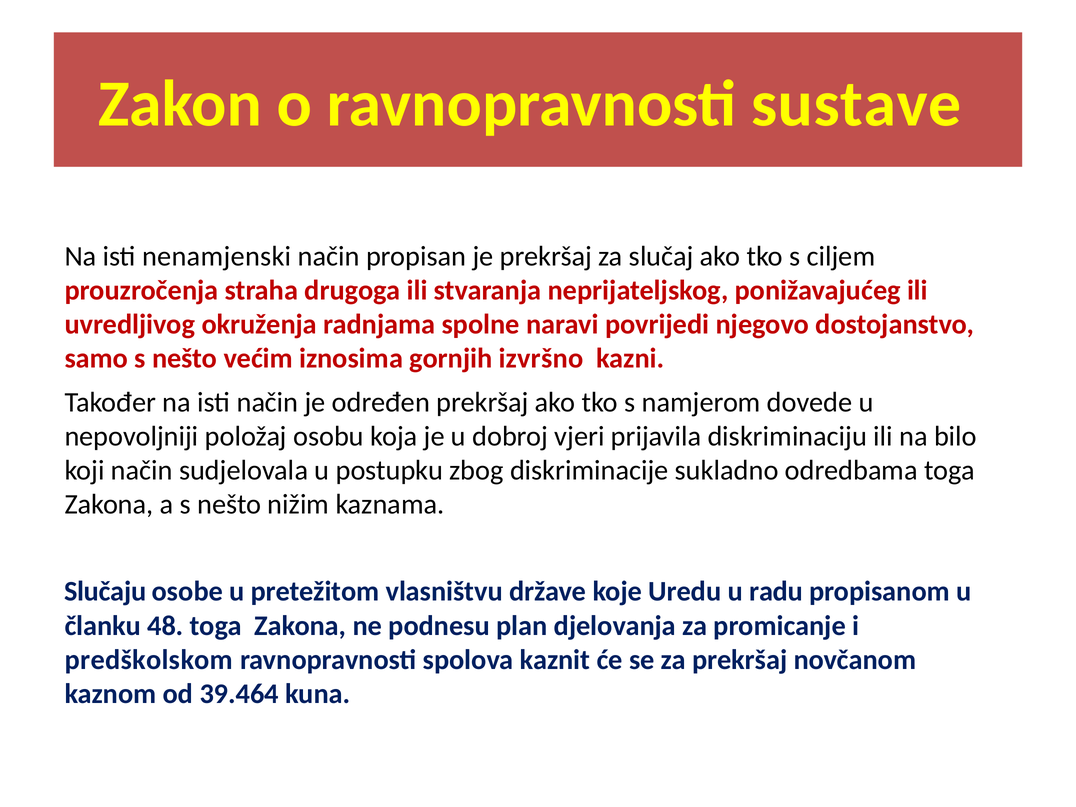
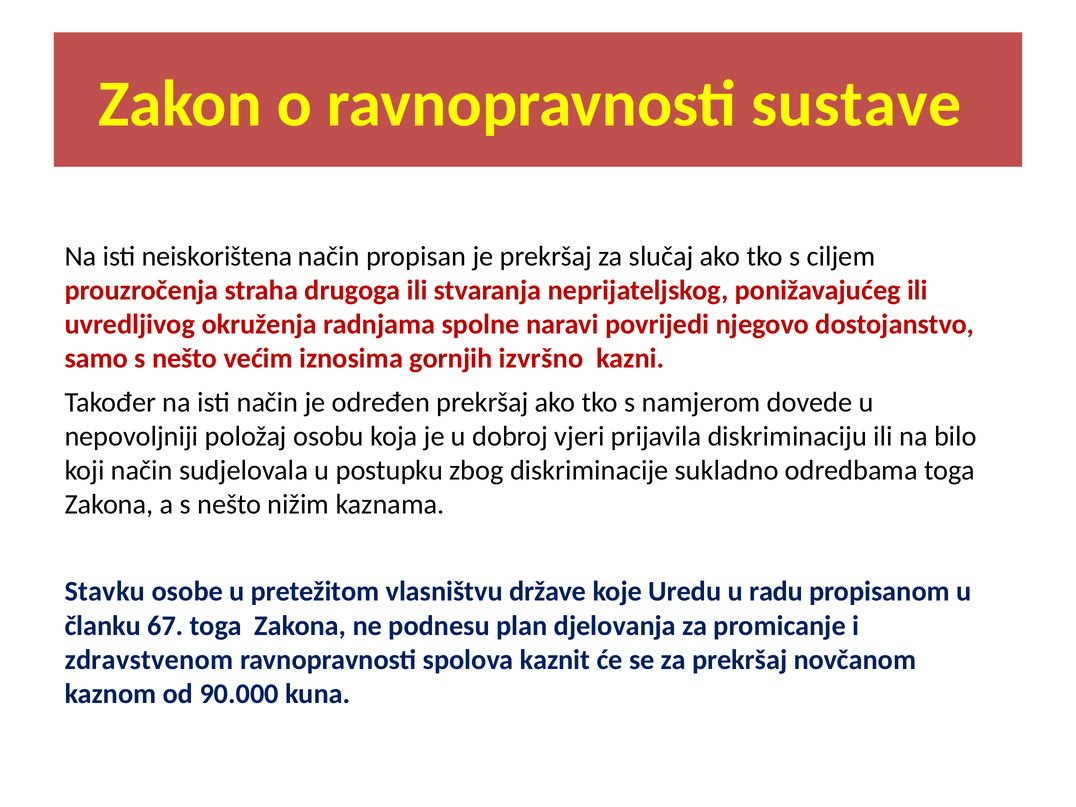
nenamjenski: nenamjenski -> neiskorištena
Slučaju: Slučaju -> Stavku
48: 48 -> 67
predškolskom: predškolskom -> zdravstvenom
39.464: 39.464 -> 90.000
